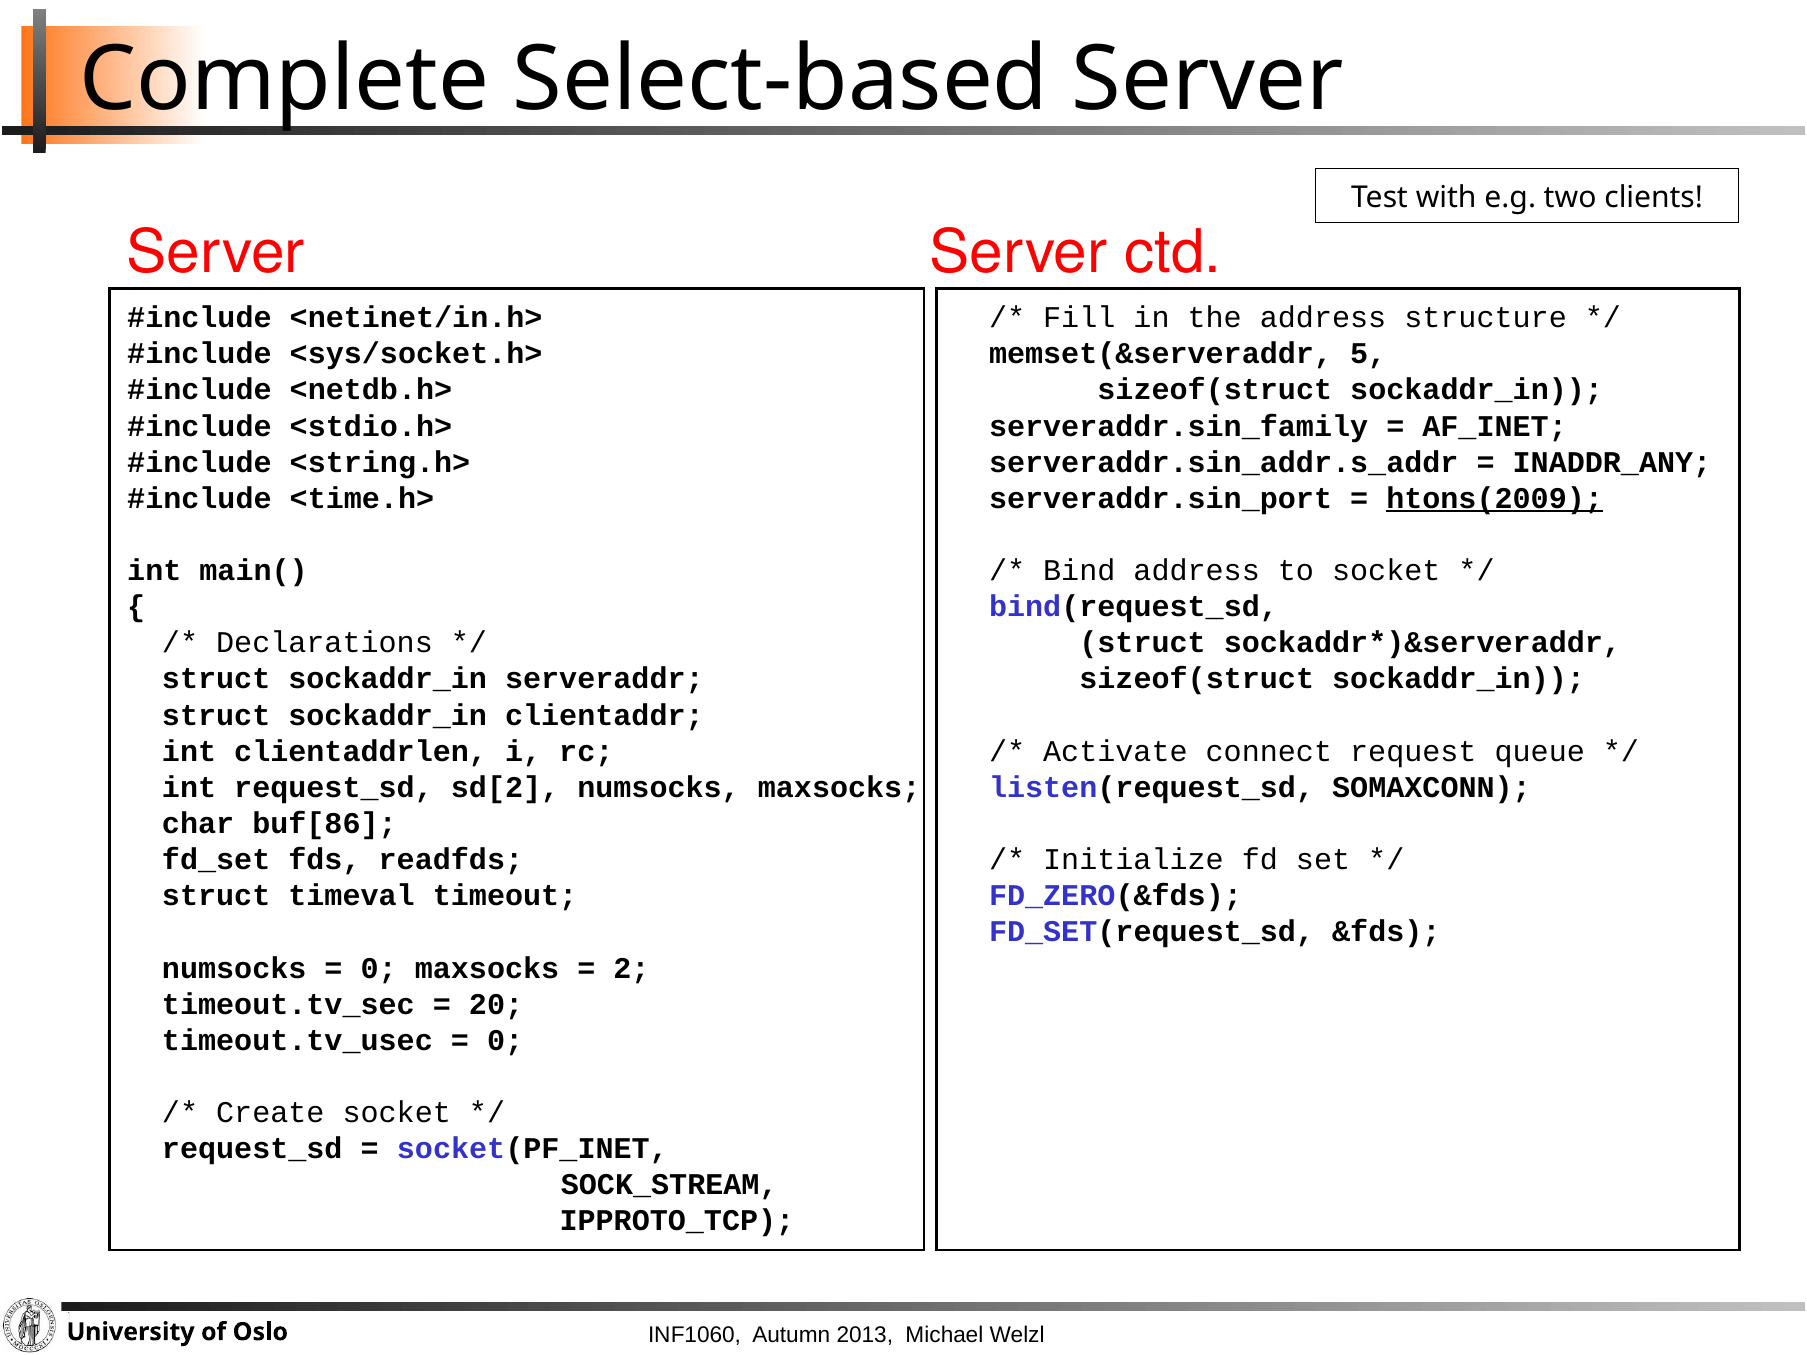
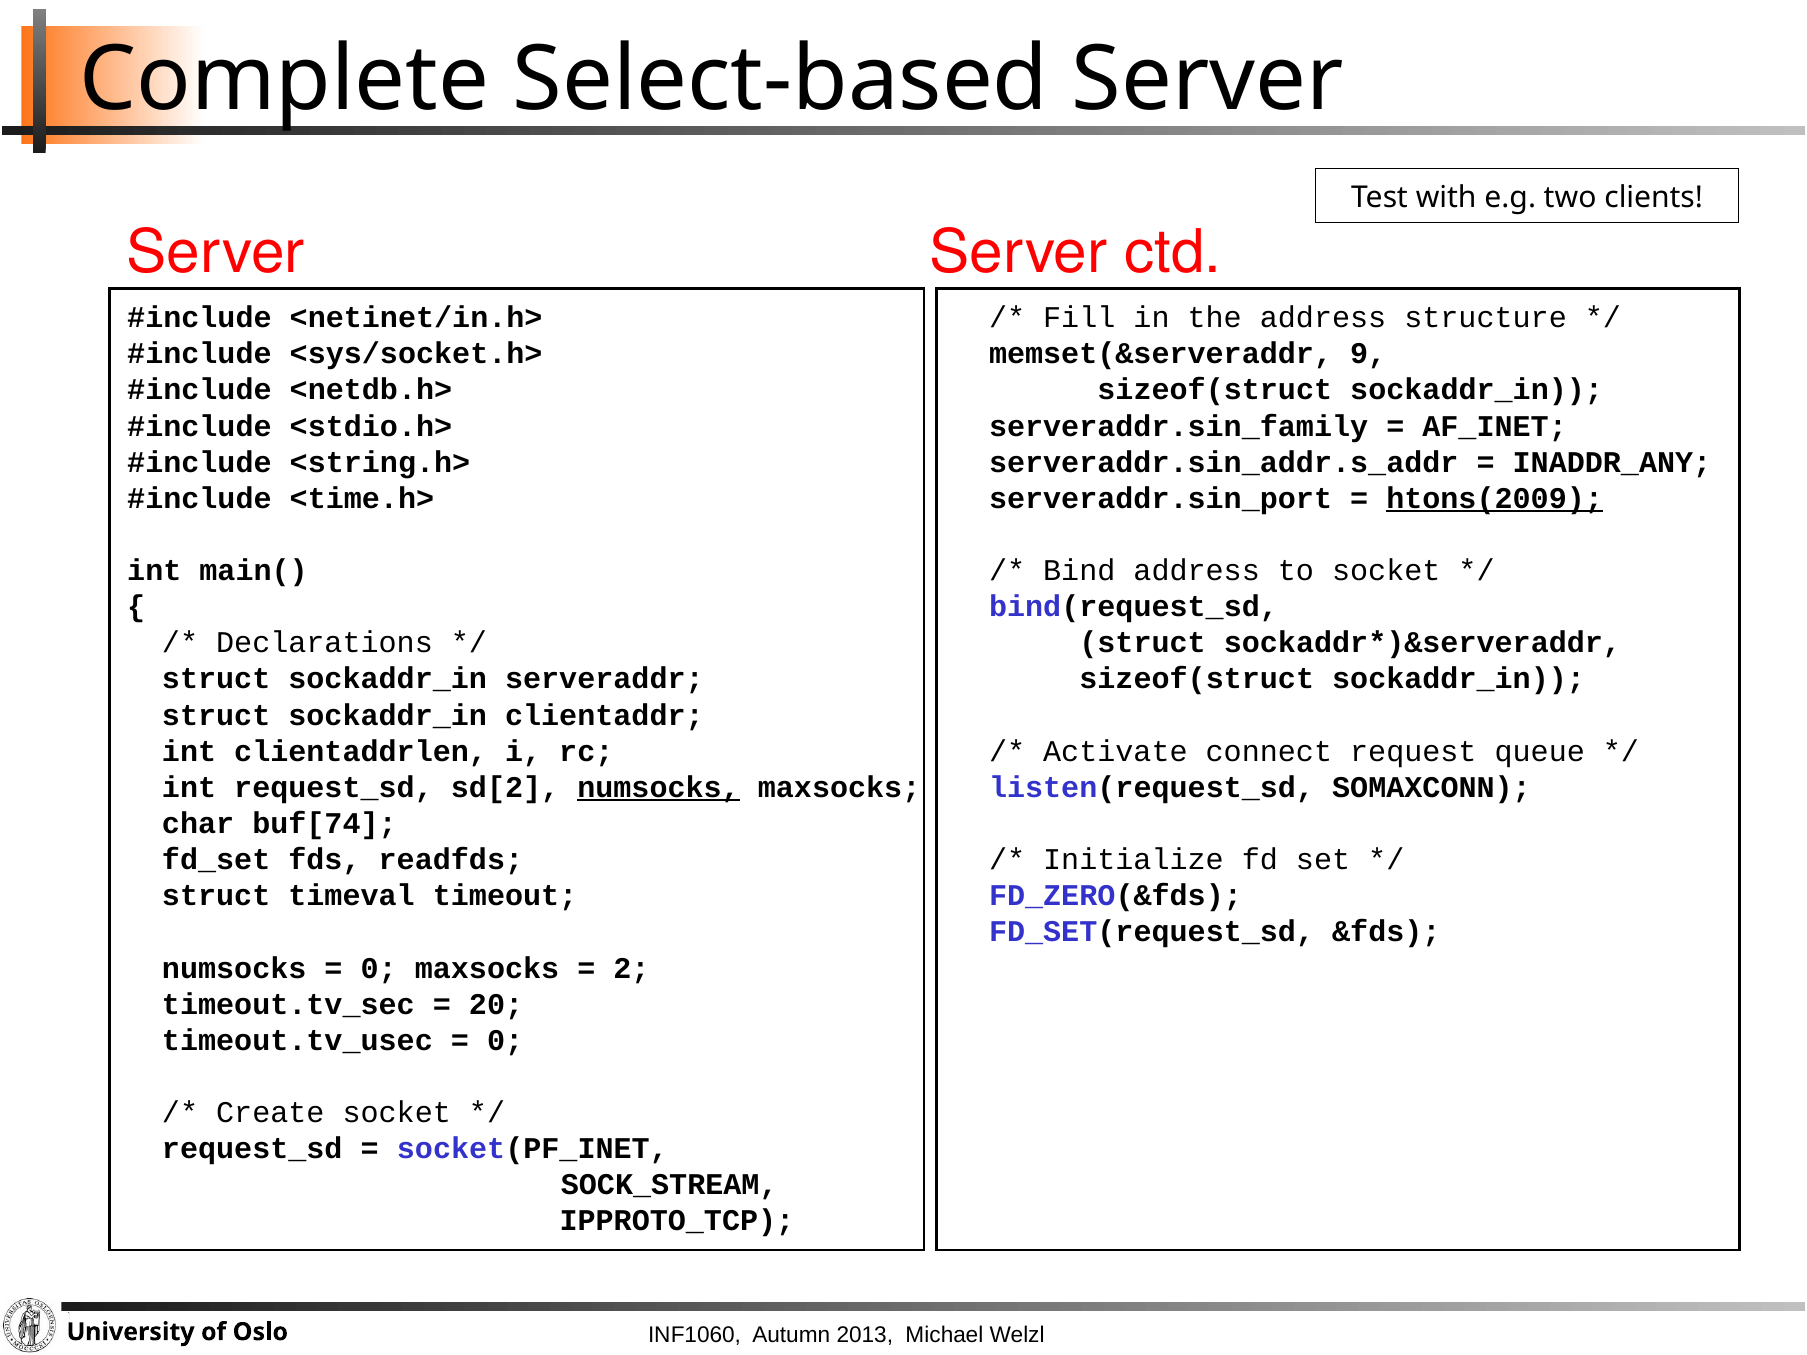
5: 5 -> 9
numsocks at (659, 788) underline: none -> present
buf[86: buf[86 -> buf[74
